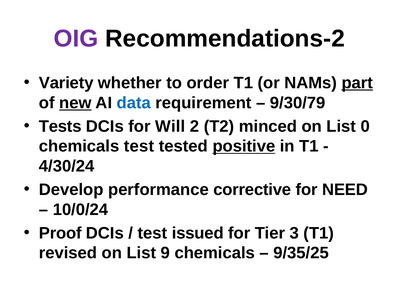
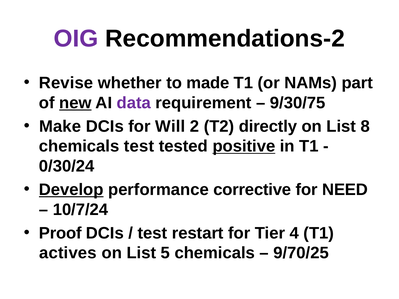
Variety: Variety -> Revise
order: order -> made
part underline: present -> none
data colour: blue -> purple
9/30/79: 9/30/79 -> 9/30/75
Tests: Tests -> Make
minced: minced -> directly
0: 0 -> 8
4/30/24: 4/30/24 -> 0/30/24
Develop underline: none -> present
10/0/24: 10/0/24 -> 10/7/24
issued: issued -> restart
3: 3 -> 4
revised: revised -> actives
9: 9 -> 5
9/35/25: 9/35/25 -> 9/70/25
